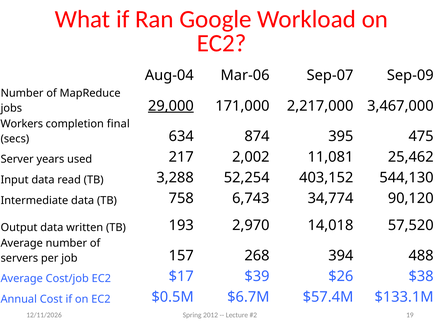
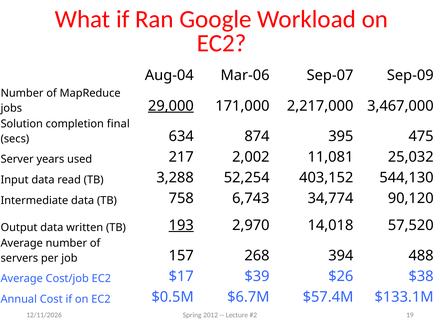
Workers: Workers -> Solution
25,462: 25,462 -> 25,032
193 underline: none -> present
